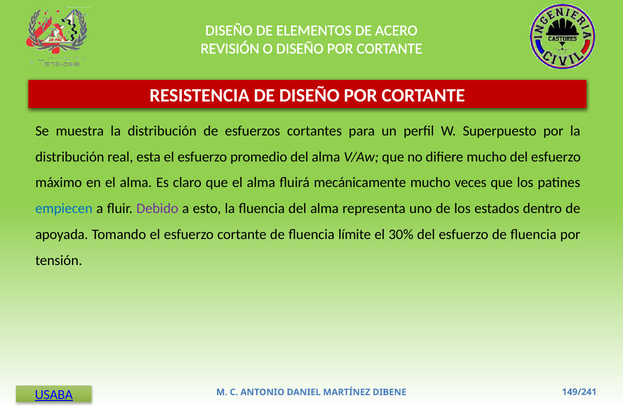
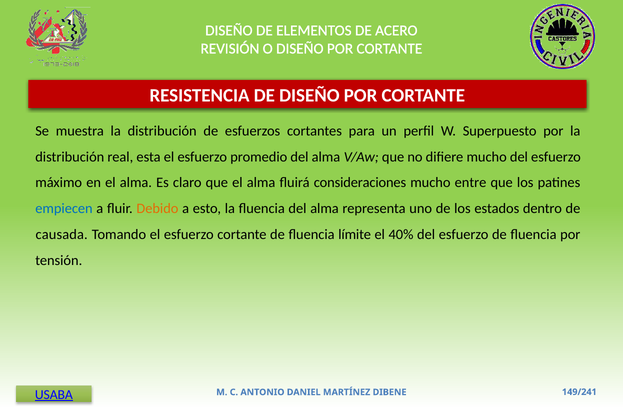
mecánicamente: mecánicamente -> consideraciones
veces: veces -> entre
Debido colour: purple -> orange
apoyada: apoyada -> causada
30%: 30% -> 40%
